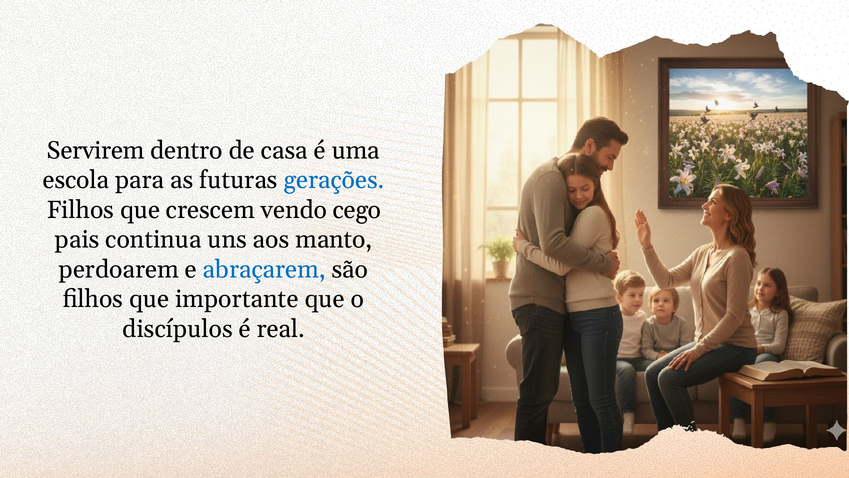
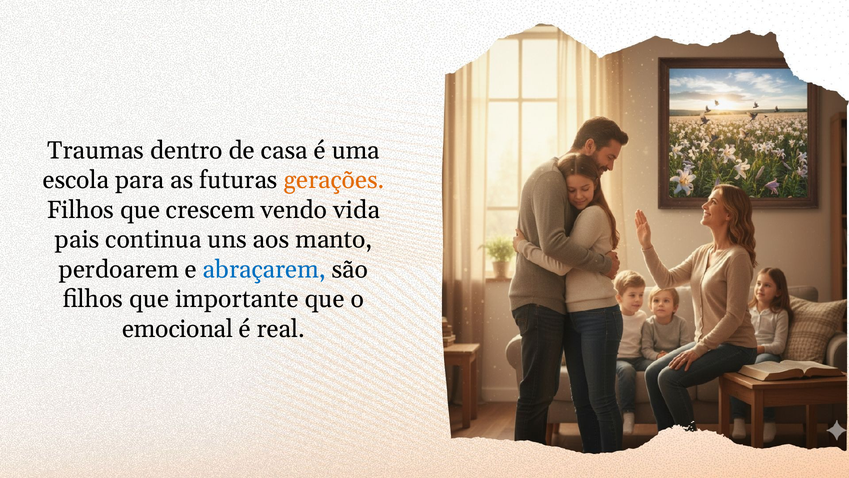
Servirem: Servirem -> Traumas
gerações colour: blue -> orange
cego: cego -> vida
discípulos: discípulos -> emocional
